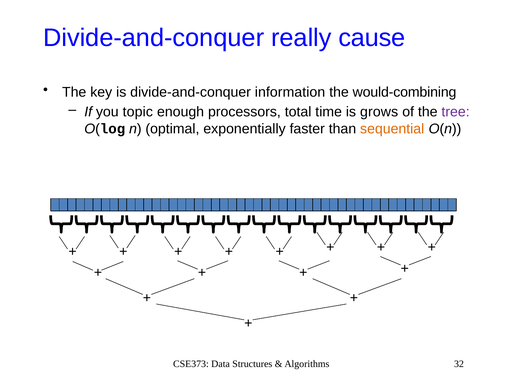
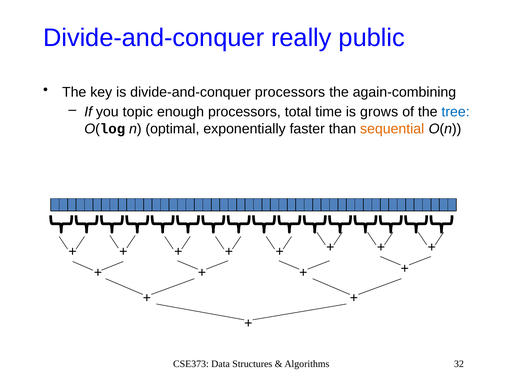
cause: cause -> public
divide-and-conquer information: information -> processors
would-combining: would-combining -> again-combining
tree colour: purple -> blue
